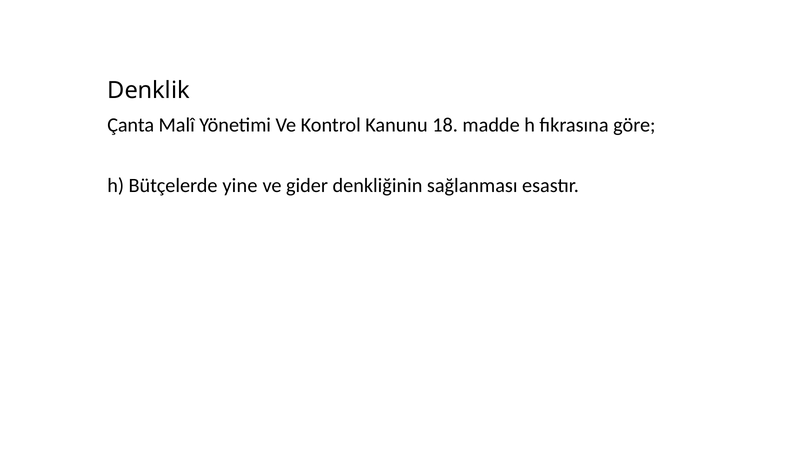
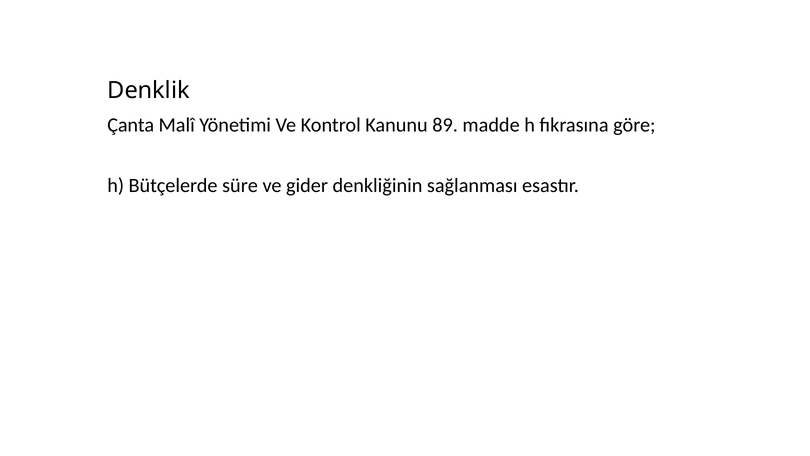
18: 18 -> 89
yine: yine -> süre
